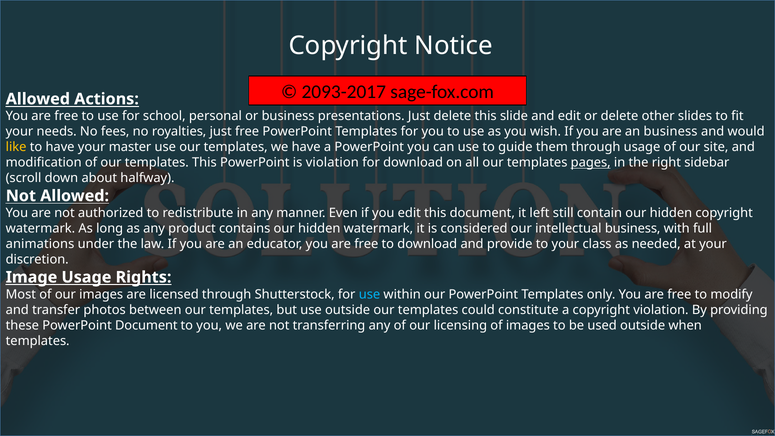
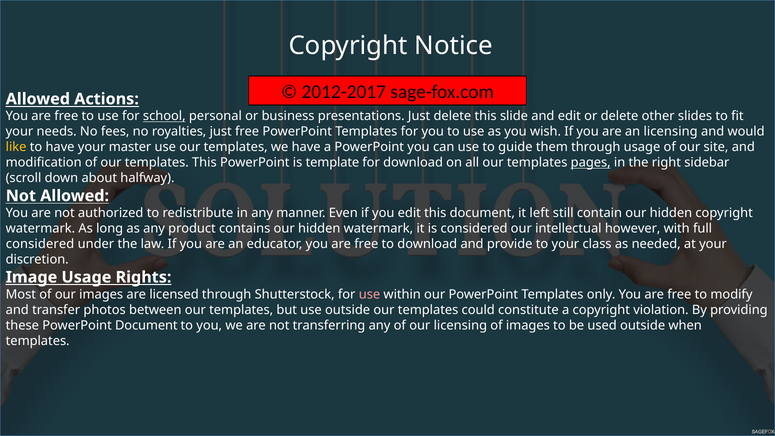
2093-2017: 2093-2017 -> 2012-2017
school underline: none -> present
an business: business -> licensing
is violation: violation -> template
intellectual business: business -> however
animations at (40, 244): animations -> considered
use at (369, 294) colour: light blue -> pink
